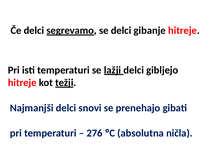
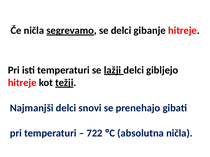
Če delci: delci -> ničla
276: 276 -> 722
